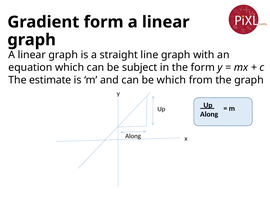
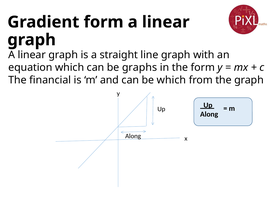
subject: subject -> graphs
estimate: estimate -> financial
